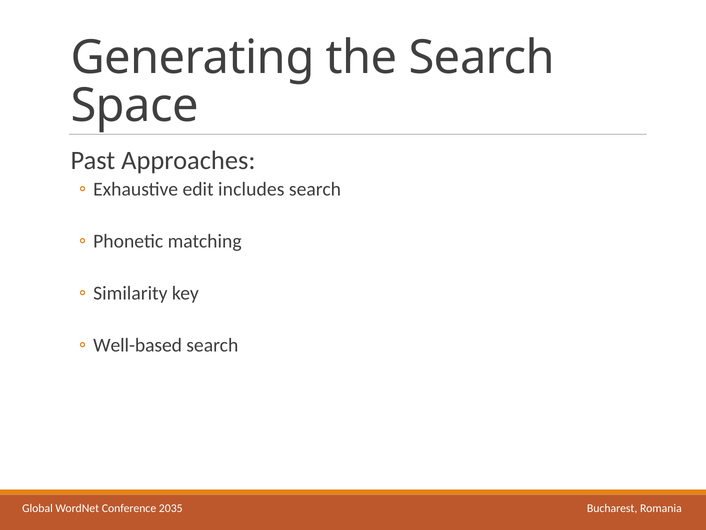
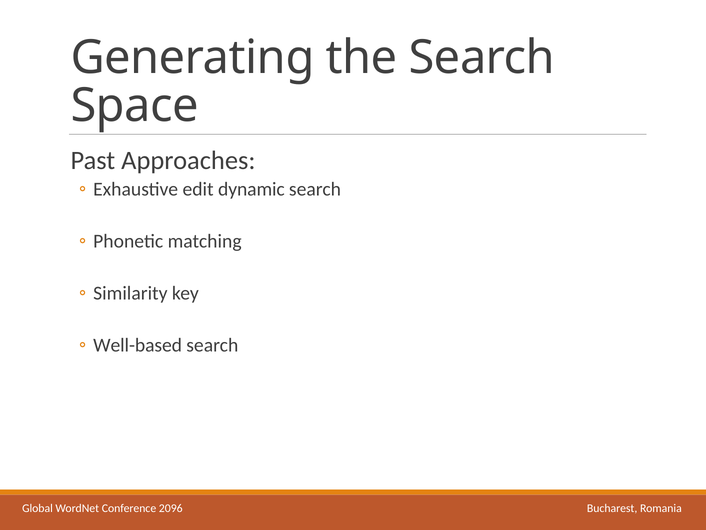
includes: includes -> dynamic
2035: 2035 -> 2096
